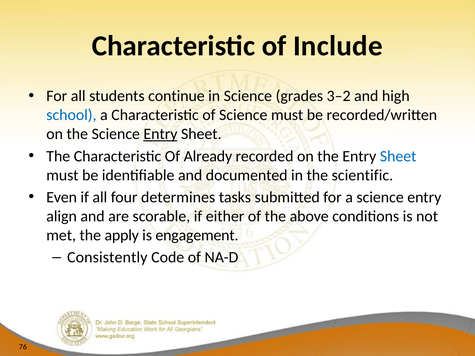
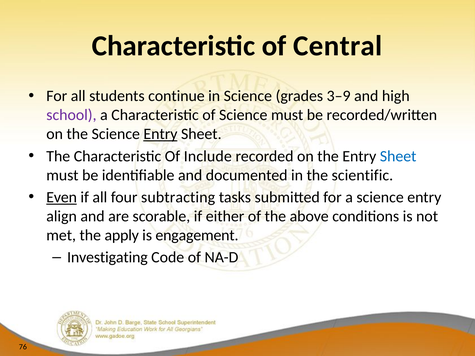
Include: Include -> Central
3–2: 3–2 -> 3–9
school colour: blue -> purple
Already: Already -> Include
Even underline: none -> present
determines: determines -> subtracting
Consistently: Consistently -> Investigating
